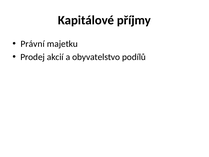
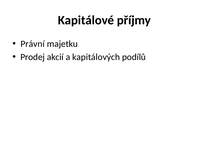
obyvatelstvo: obyvatelstvo -> kapitálových
